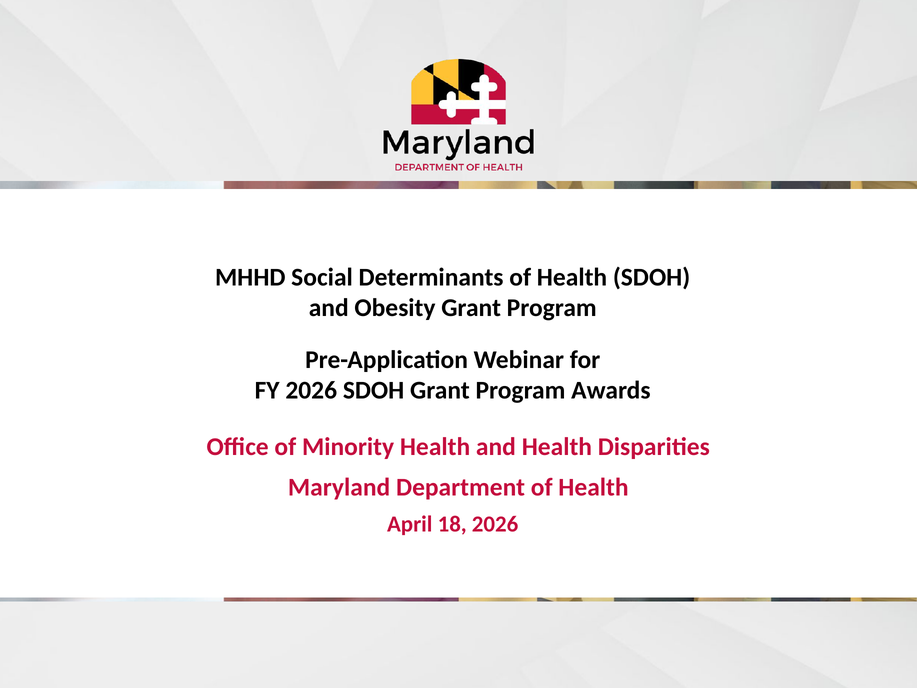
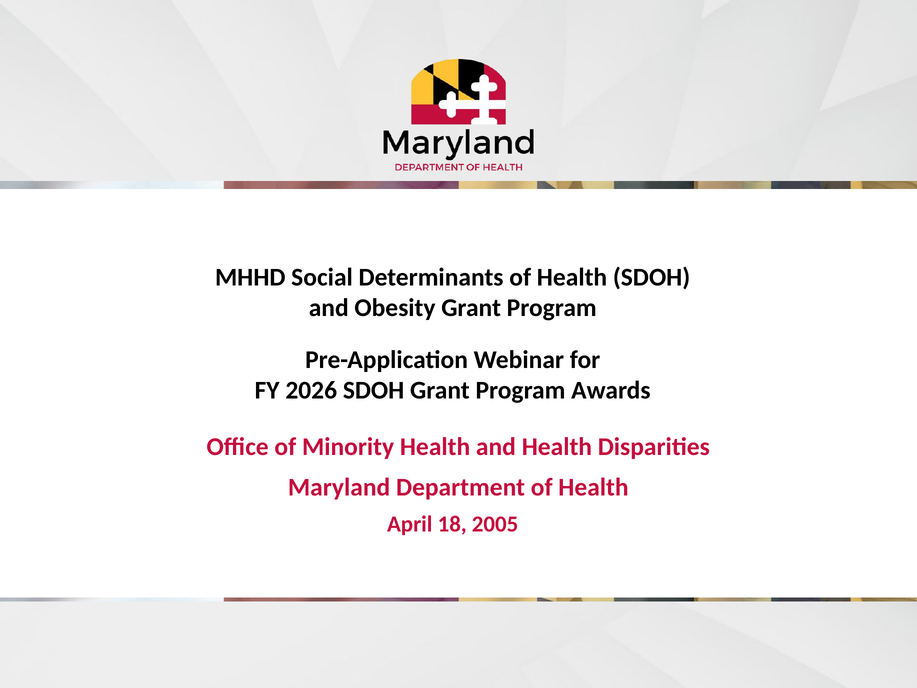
18 2026: 2026 -> 2005
